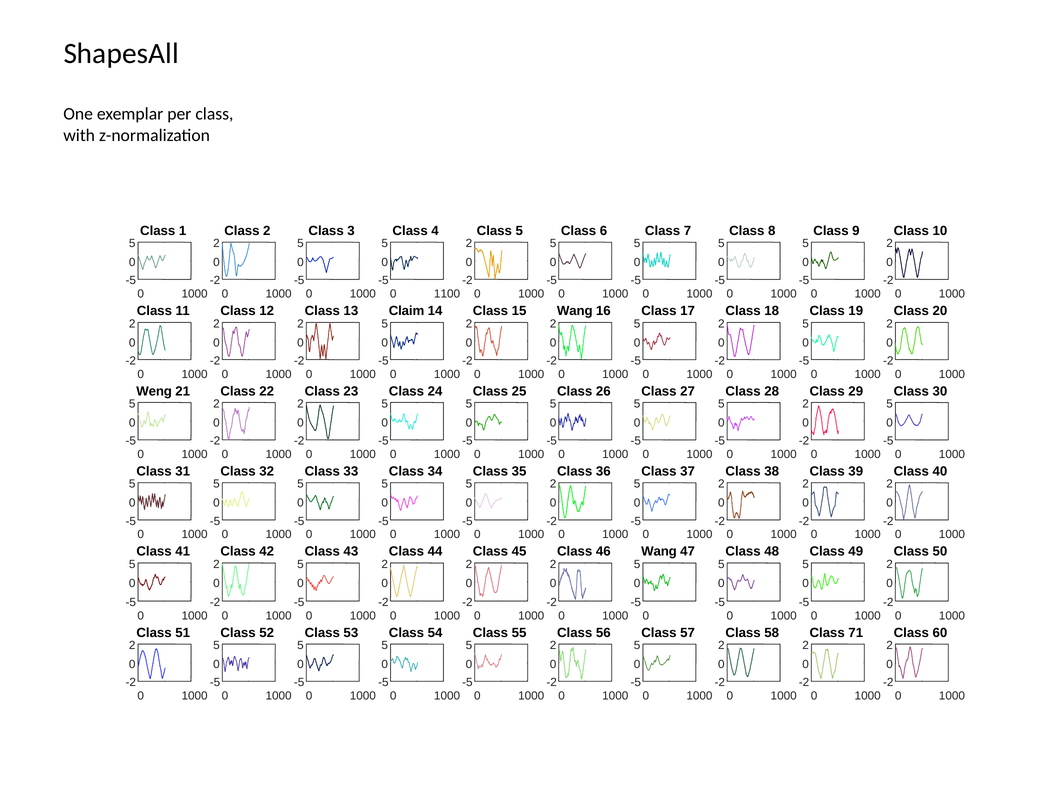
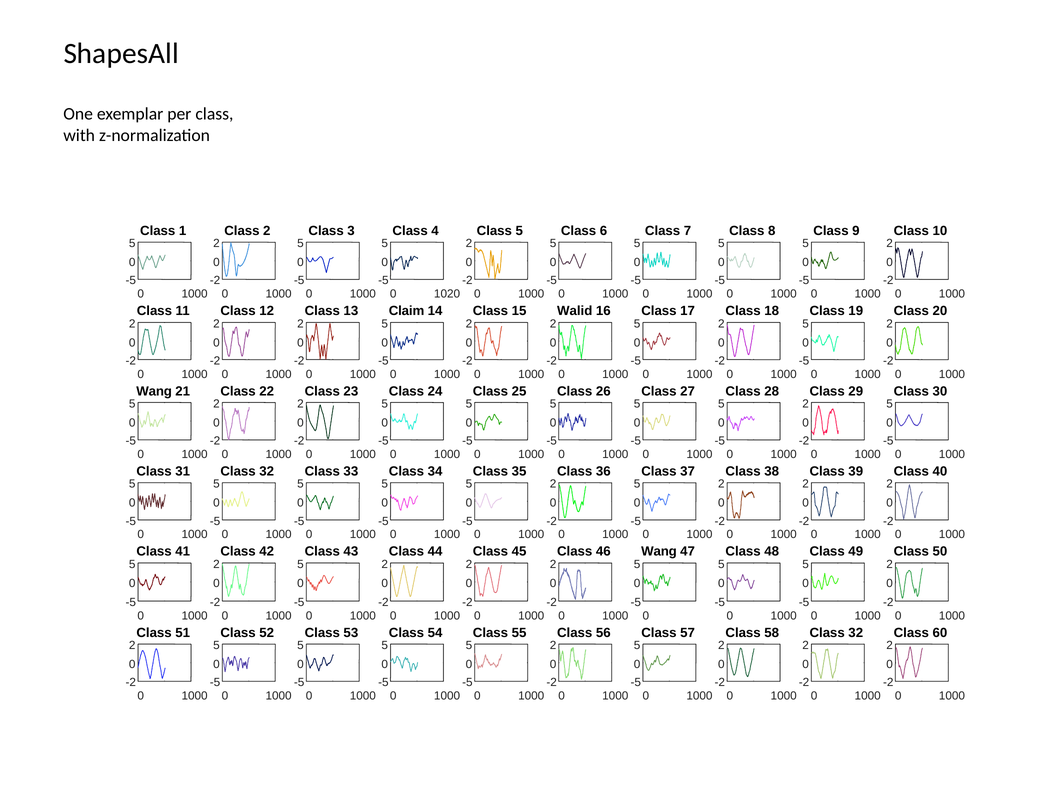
1100: 1100 -> 1020
Wang at (575, 311): Wang -> Walid
Weng at (154, 391): Weng -> Wang
71 at (856, 632): 71 -> 32
